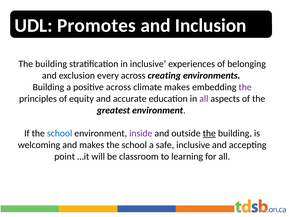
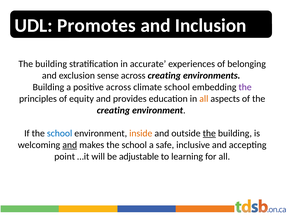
in inclusive: inclusive -> accurate
every: every -> sense
climate makes: makes -> school
accurate: accurate -> provides
all at (204, 99) colour: purple -> orange
greatest at (113, 110): greatest -> creating
inside colour: purple -> orange
and at (70, 145) underline: none -> present
classroom: classroom -> adjustable
